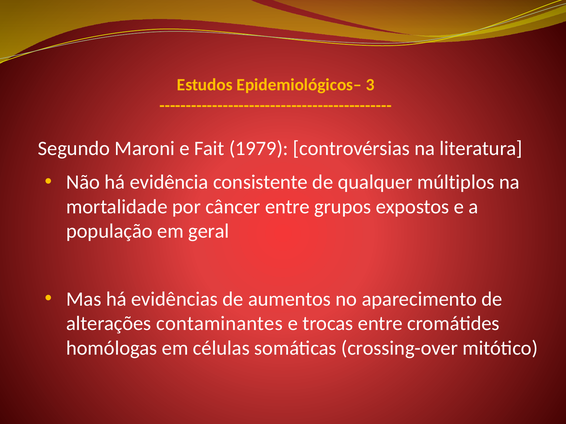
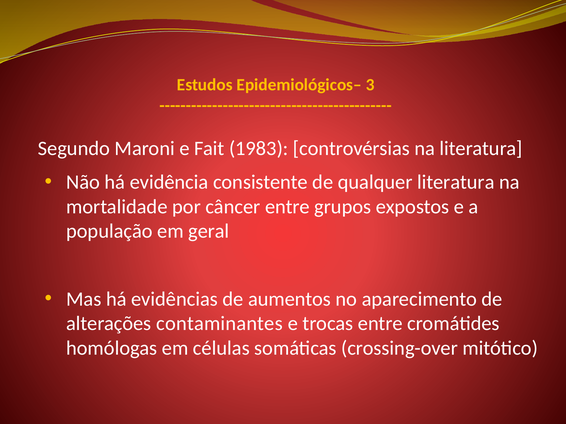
1979: 1979 -> 1983
qualquer múltiplos: múltiplos -> literatura
